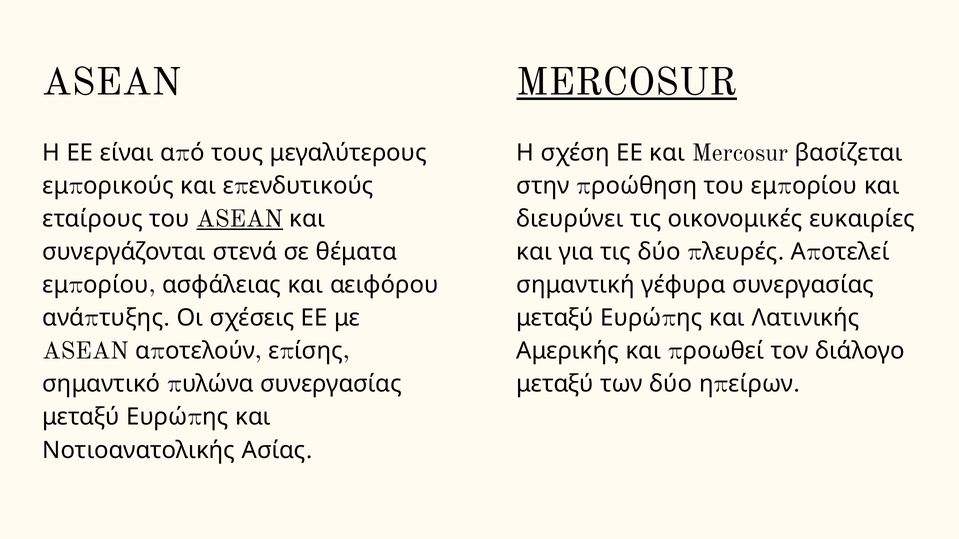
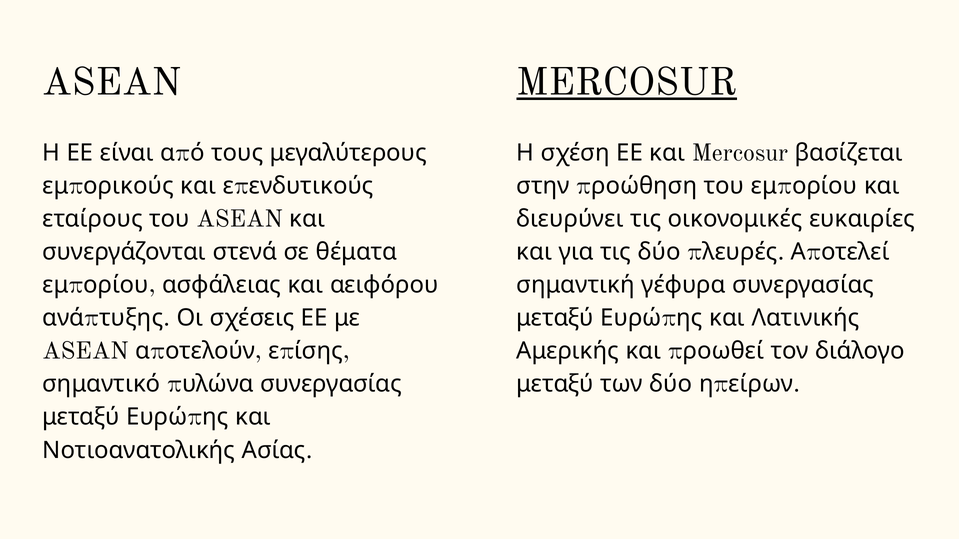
ASEAN at (240, 219) underline: present -> none
